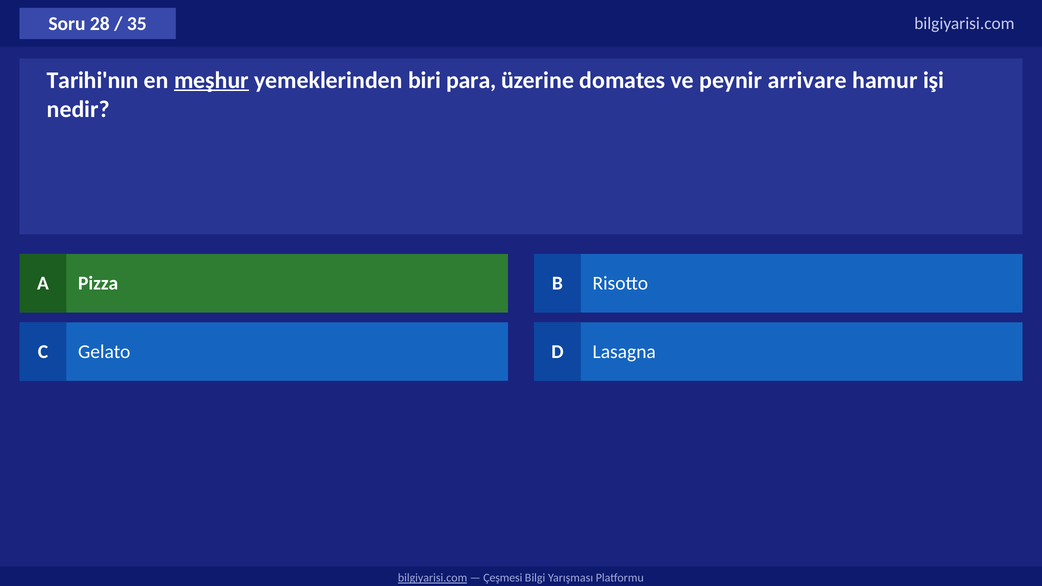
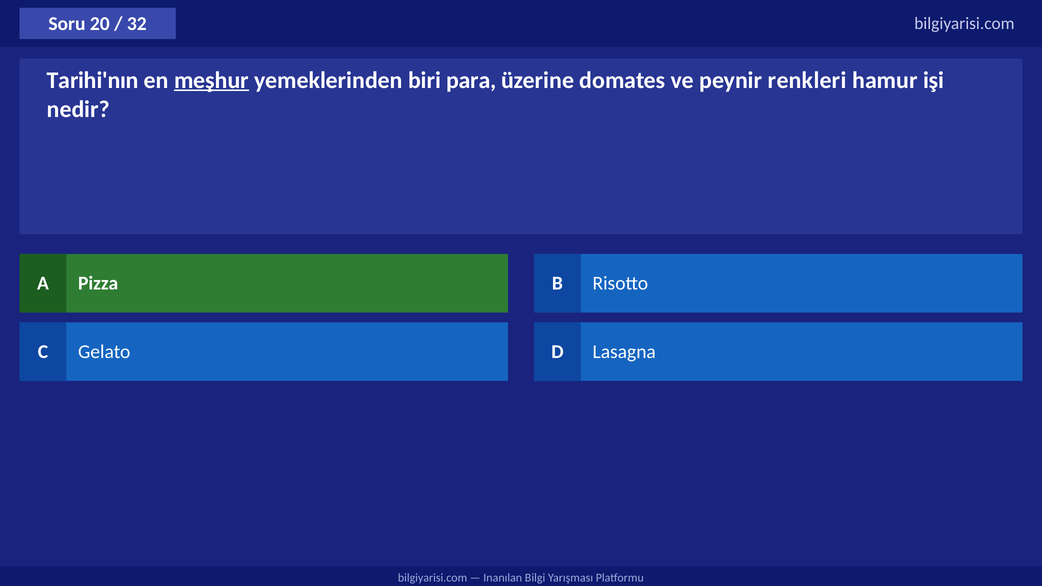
28: 28 -> 20
35: 35 -> 32
arrivare: arrivare -> renkleri
bilgiyarisi.com at (433, 578) underline: present -> none
Çeşmesi: Çeşmesi -> Inanılan
